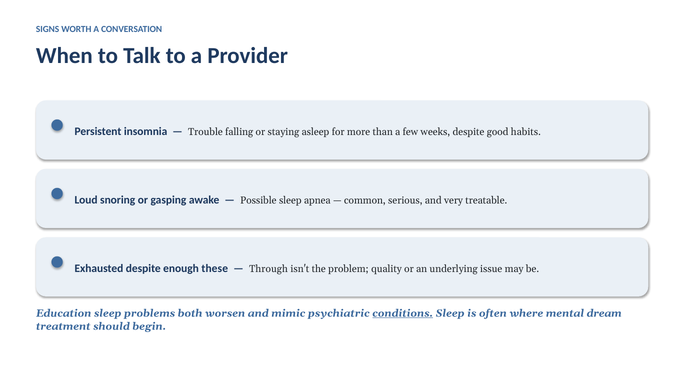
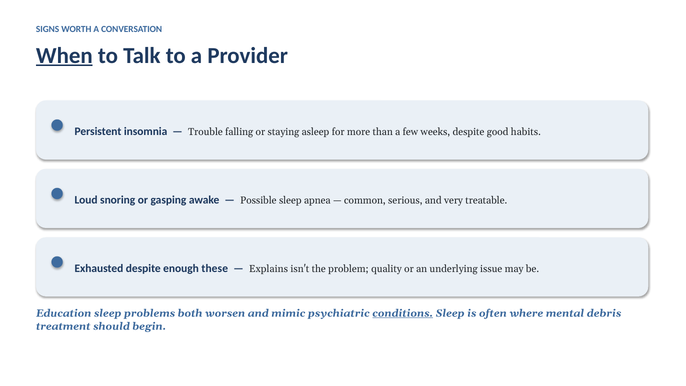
When underline: none -> present
Through: Through -> Explains
dream: dream -> debris
